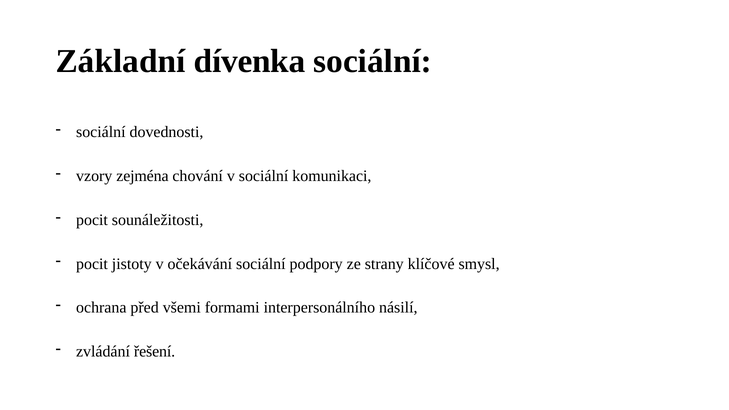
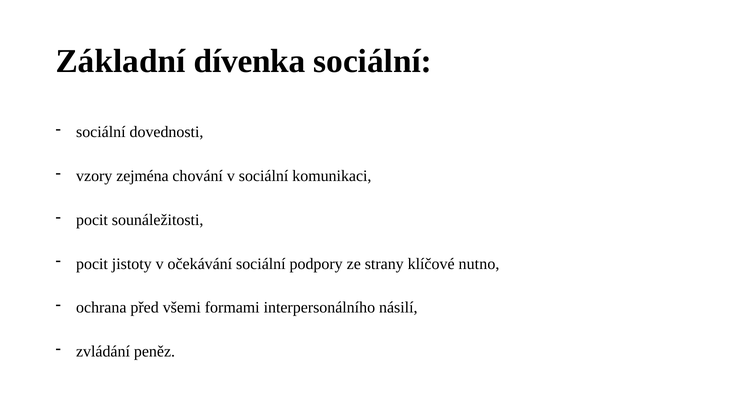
smysl: smysl -> nutno
řešení: řešení -> peněz
